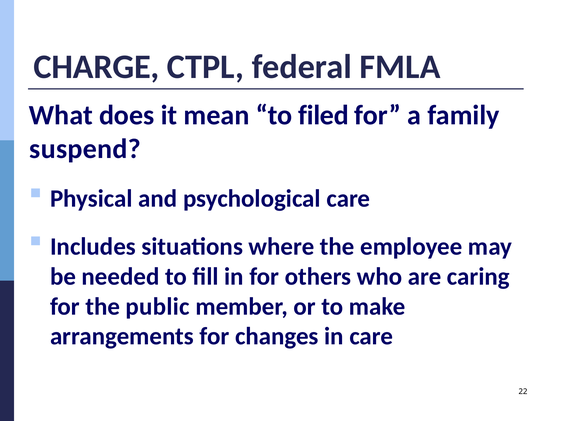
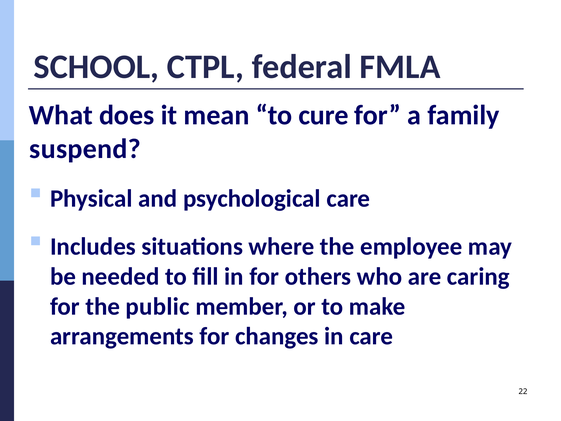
CHARGE: CHARGE -> SCHOOL
filed: filed -> cure
